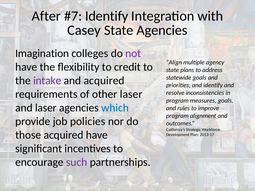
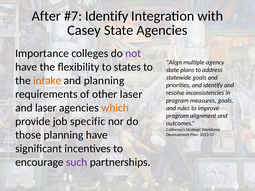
Imagination: Imagination -> Importance
credit: credit -> states
intake colour: purple -> orange
and acquired: acquired -> planning
which colour: blue -> orange
policies: policies -> specific
those acquired: acquired -> planning
